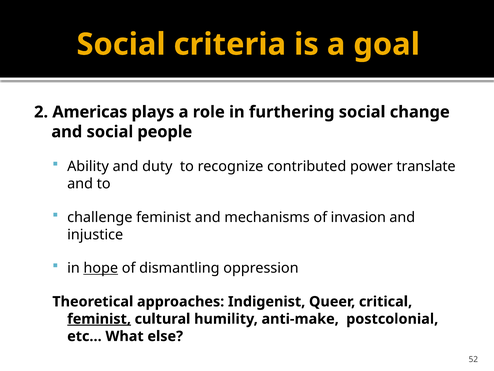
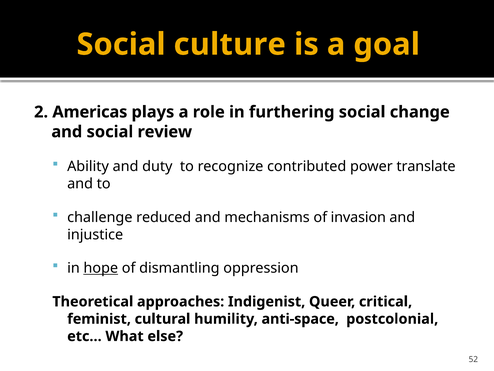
criteria: criteria -> culture
people: people -> review
challenge feminist: feminist -> reduced
feminist at (99, 319) underline: present -> none
anti-make: anti-make -> anti-space
